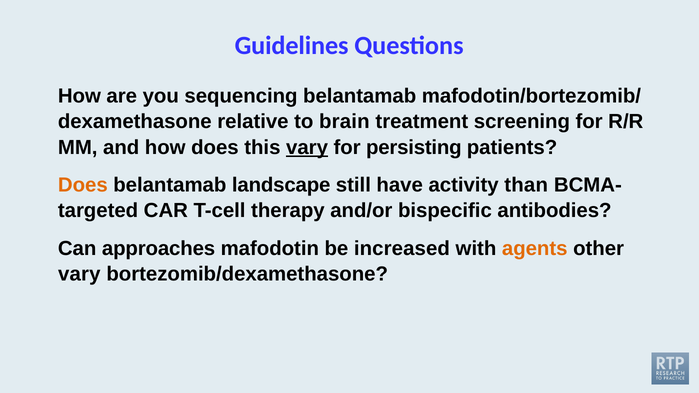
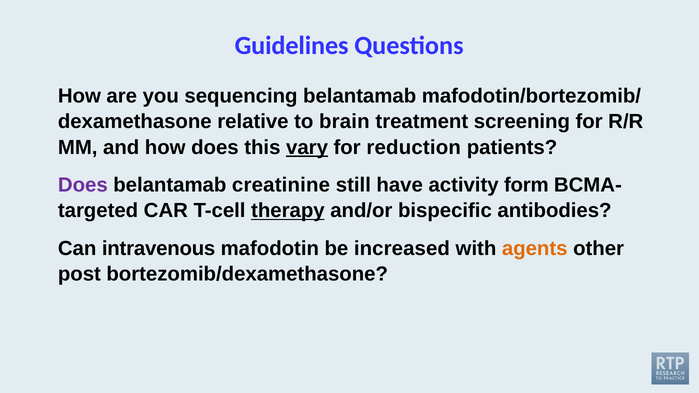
persisting: persisting -> reduction
Does at (83, 185) colour: orange -> purple
landscape: landscape -> creatinine
than: than -> form
therapy underline: none -> present
approaches: approaches -> intravenous
vary at (79, 274): vary -> post
